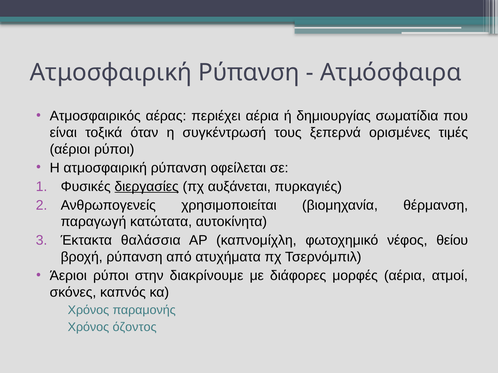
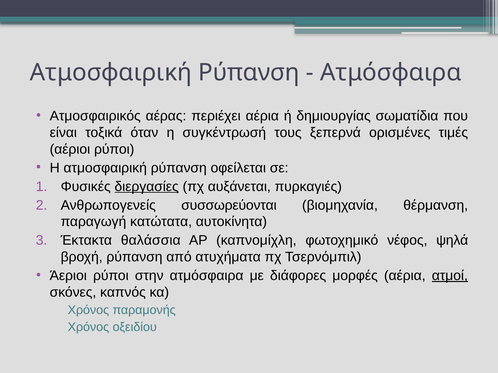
χρησιμοποιείται: χρησιμοποιείται -> συσσωρεύονται
θείου: θείου -> ψηλά
στην διακρίνουμε: διακρίνουμε -> ατμόσφαιρα
ατμοί underline: none -> present
όζοντος: όζοντος -> οξειδίου
